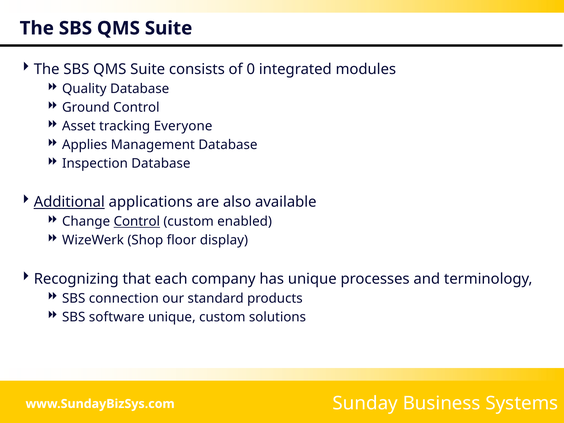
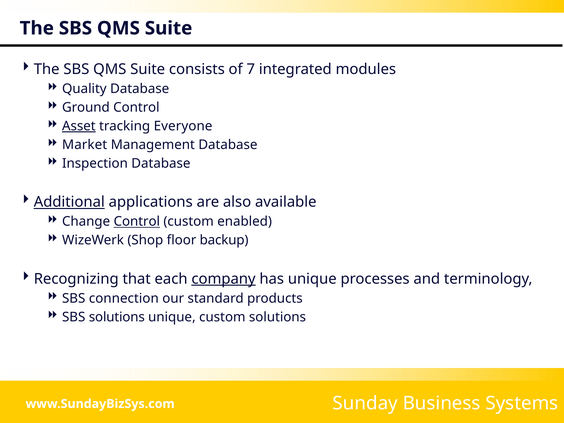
0: 0 -> 7
Asset underline: none -> present
Applies: Applies -> Market
display: display -> backup
company underline: none -> present
SBS software: software -> solutions
